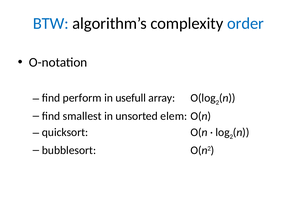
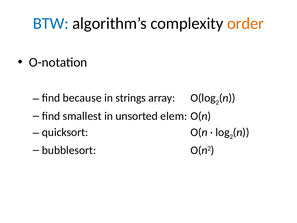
order colour: blue -> orange
perform: perform -> because
usefull: usefull -> strings
